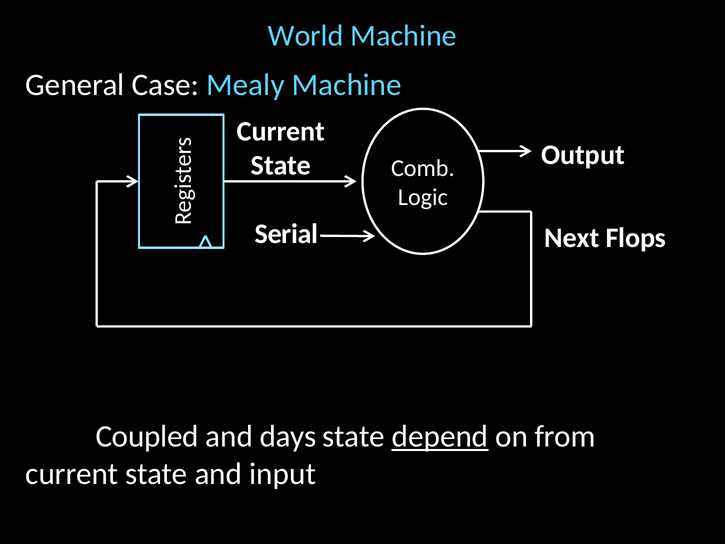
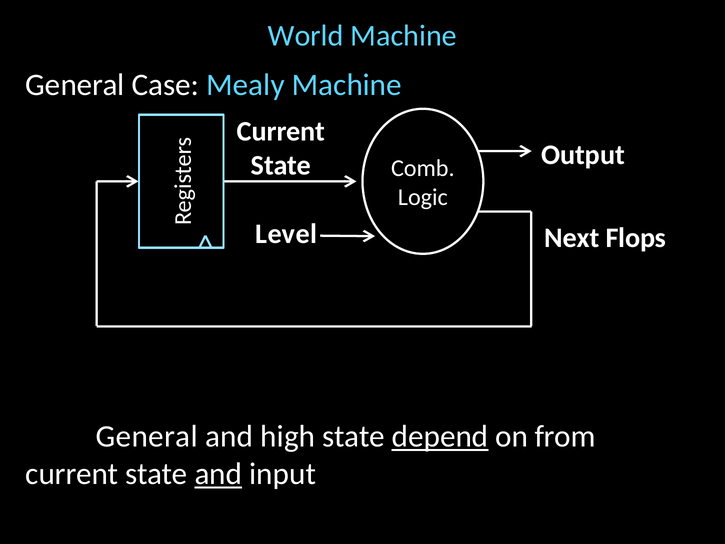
Serial: Serial -> Level
Coupled at (147, 436): Coupled -> General
days: days -> high
and at (218, 474) underline: none -> present
